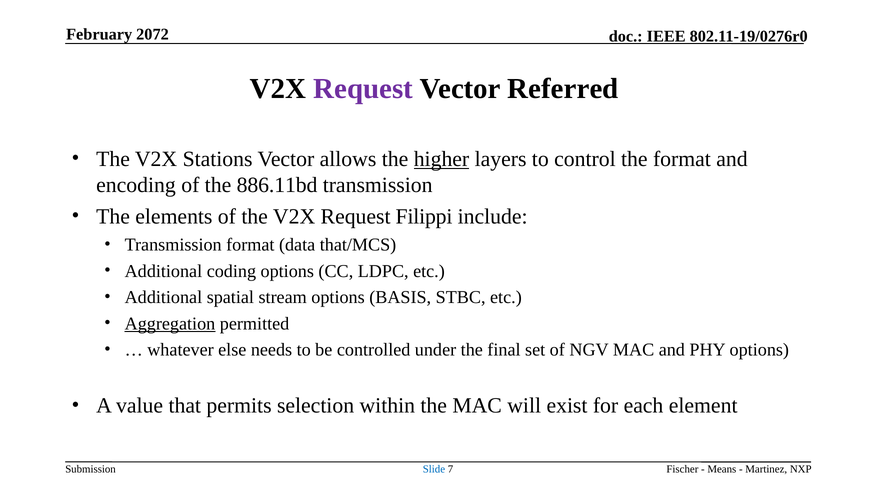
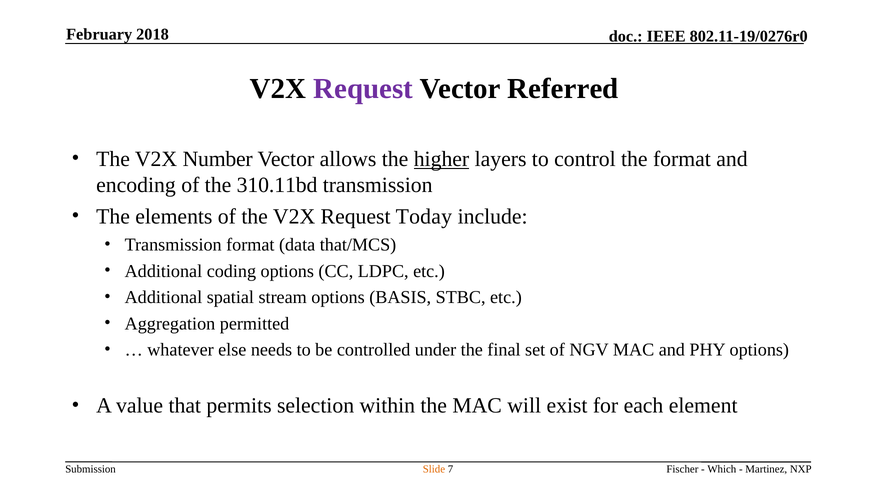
2072: 2072 -> 2018
Stations: Stations -> Number
886.11bd: 886.11bd -> 310.11bd
Filippi: Filippi -> Today
Aggregation underline: present -> none
Slide colour: blue -> orange
Means: Means -> Which
